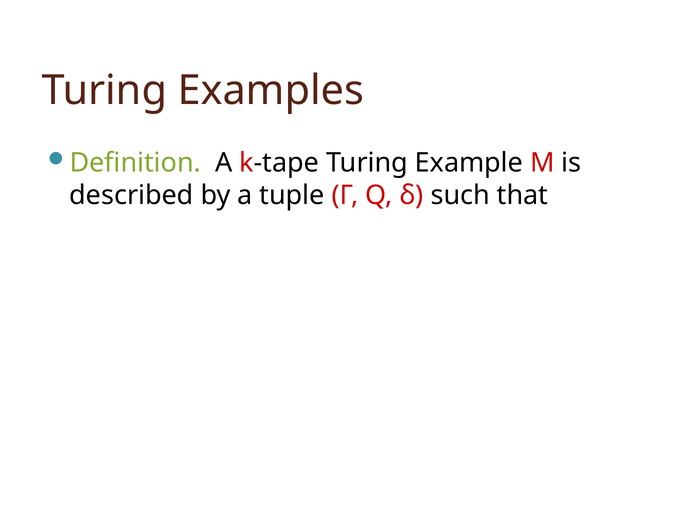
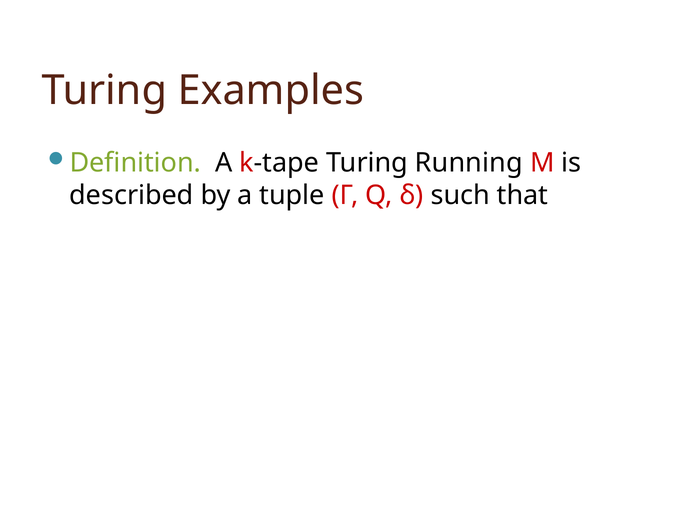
Example: Example -> Running
